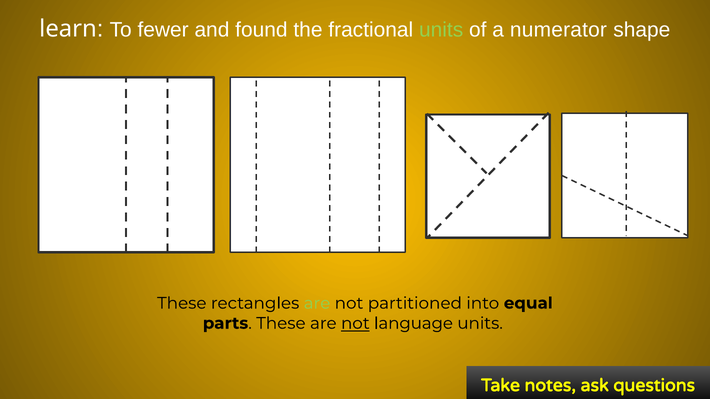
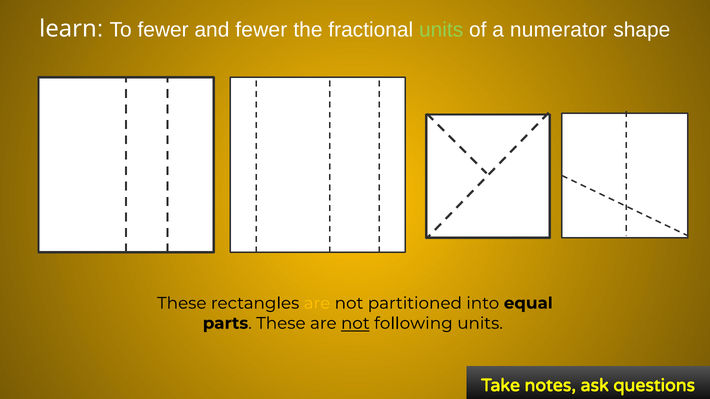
and found: found -> fewer
are at (317, 303) colour: light green -> yellow
language: language -> following
